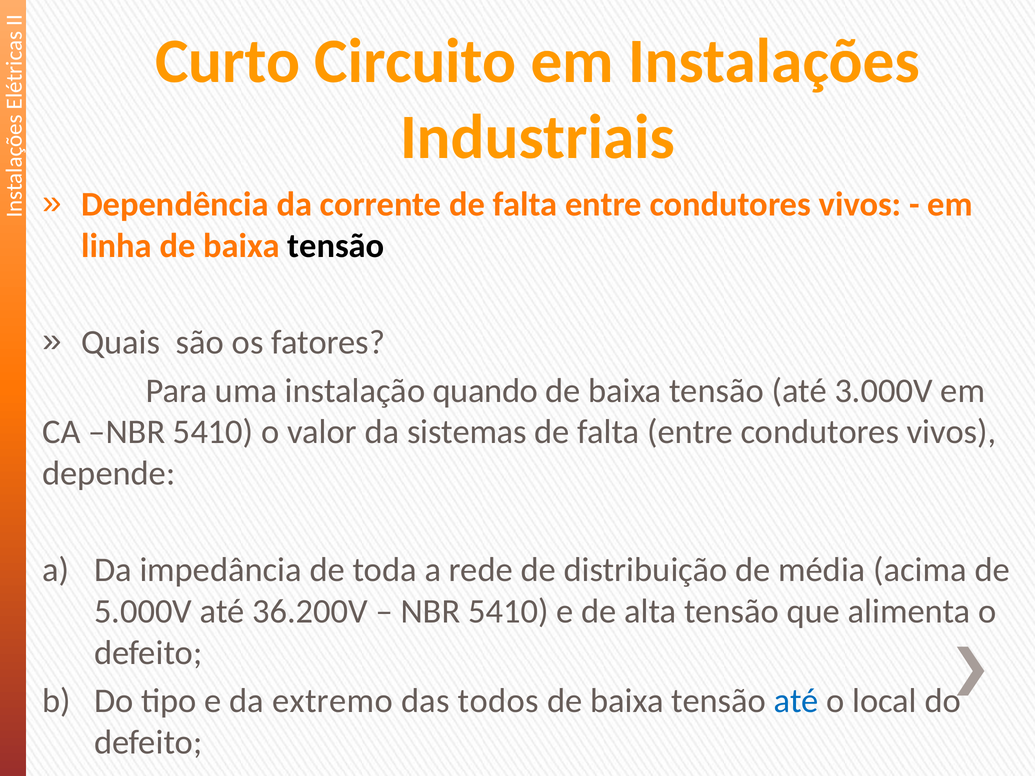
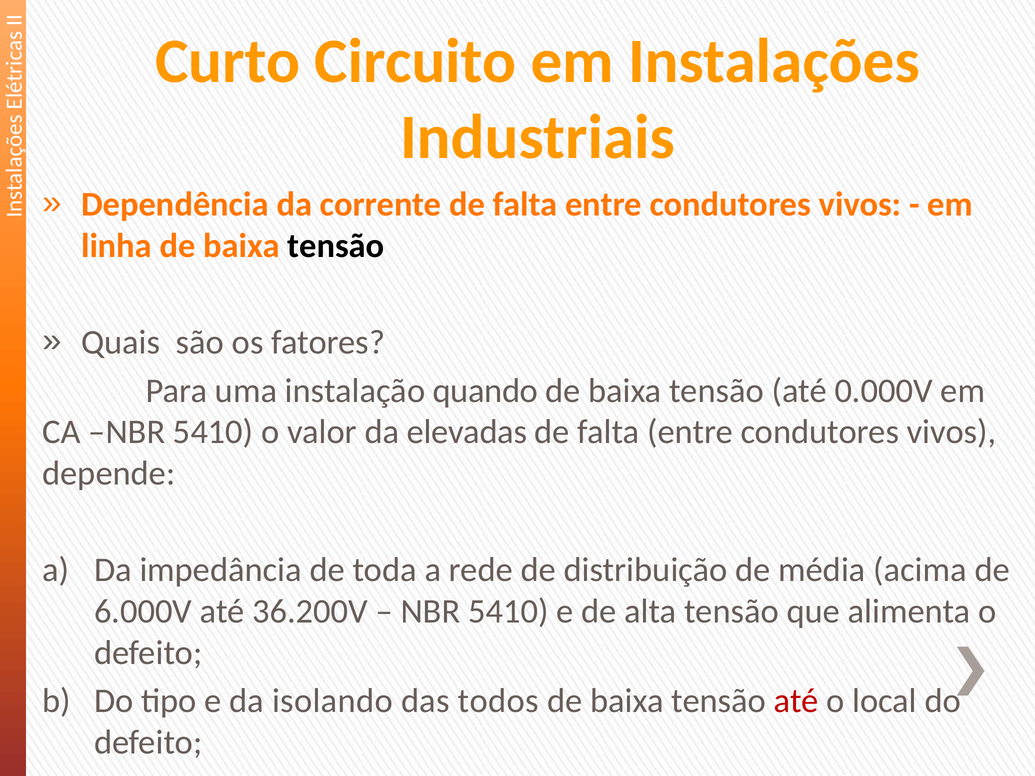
3.000V: 3.000V -> 0.000V
sistemas: sistemas -> elevadas
5.000V: 5.000V -> 6.000V
extremo: extremo -> isolando
até at (796, 701) colour: blue -> red
